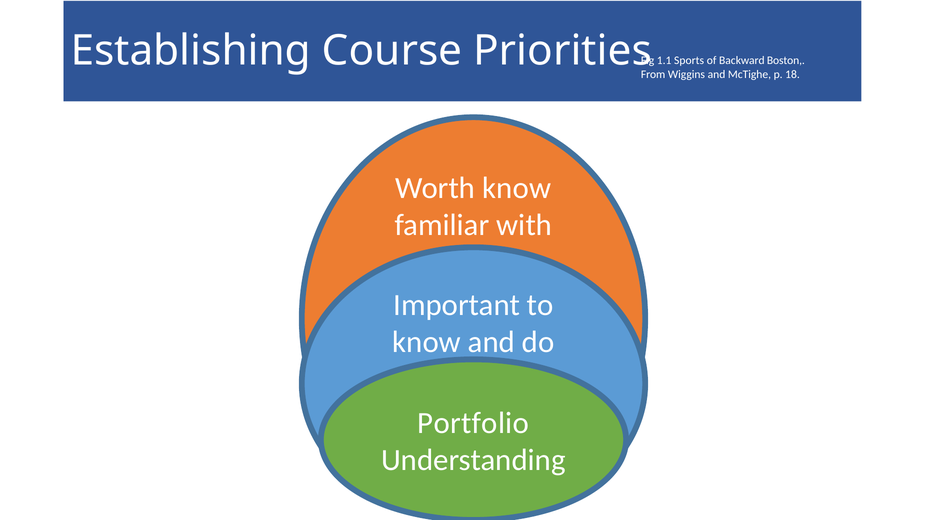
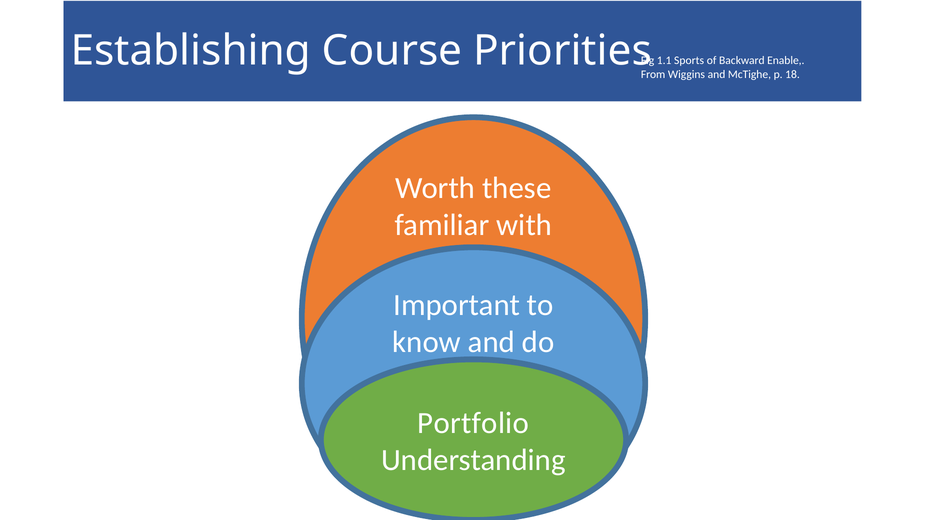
Boston: Boston -> Enable
Worth know: know -> these
